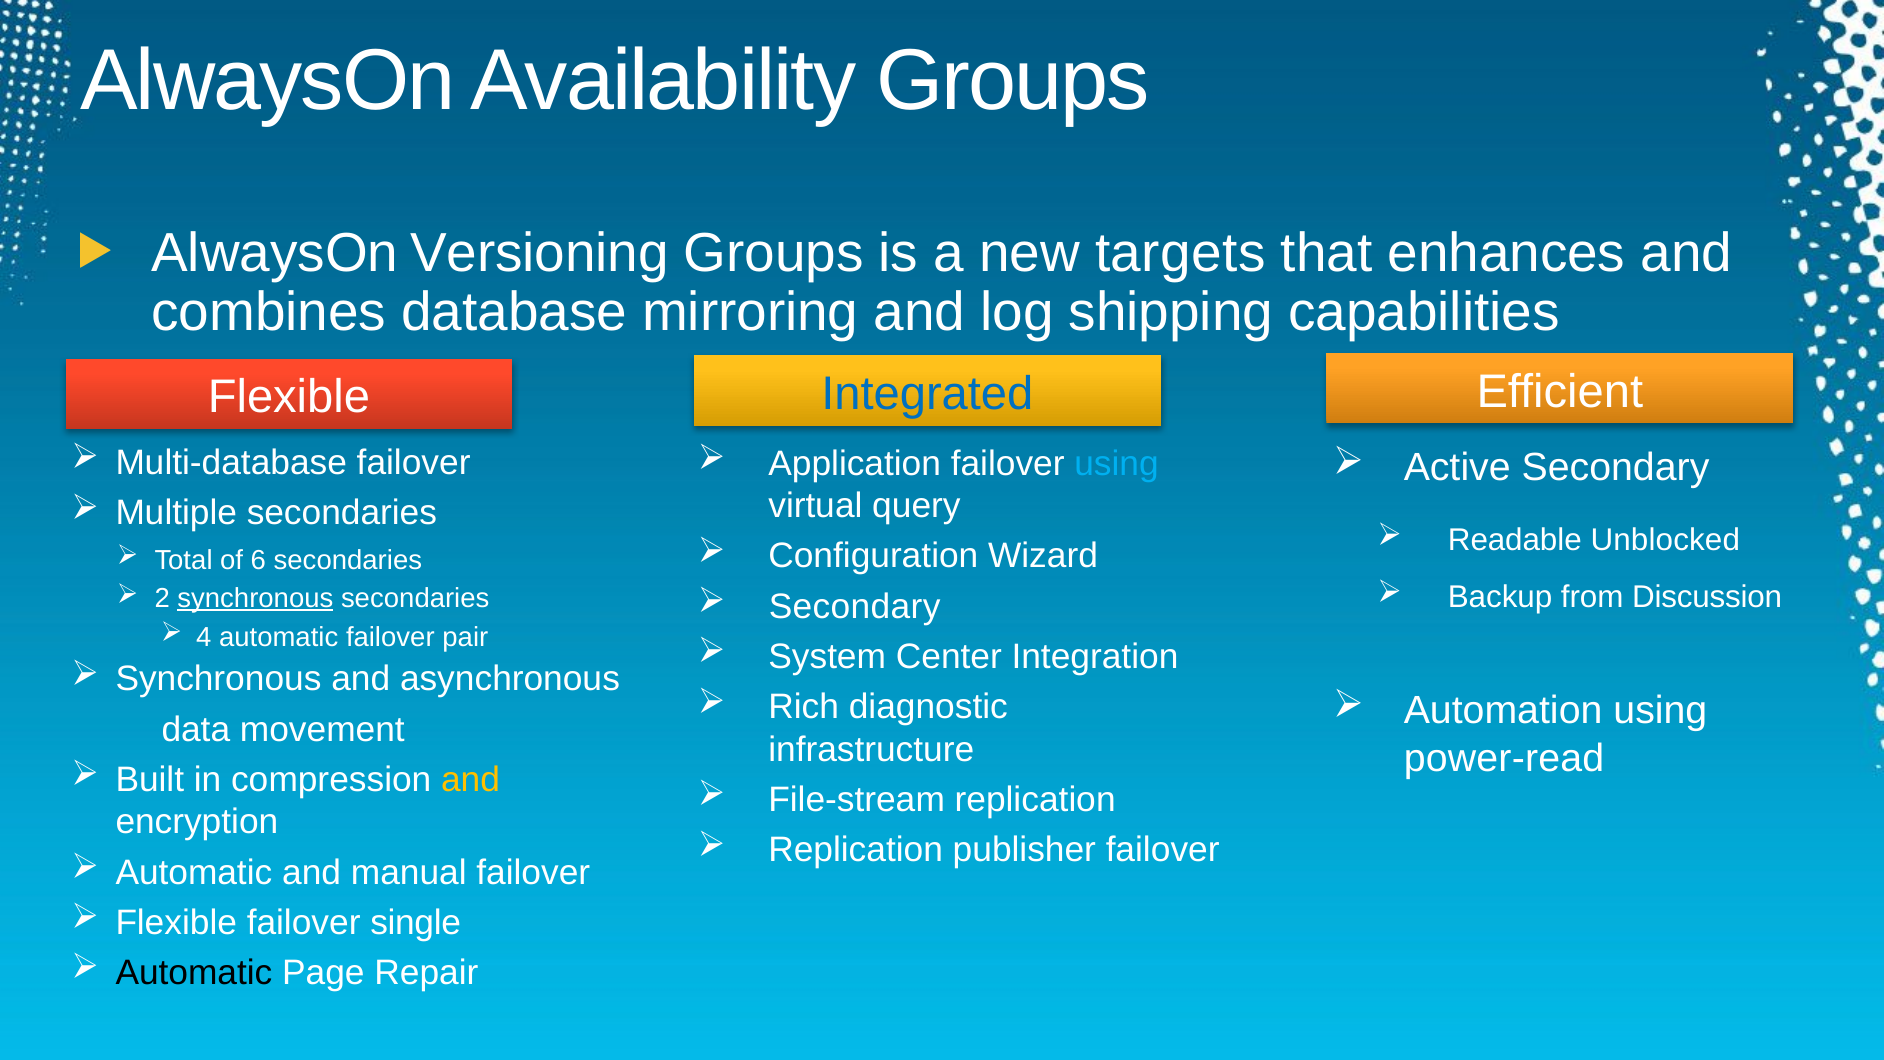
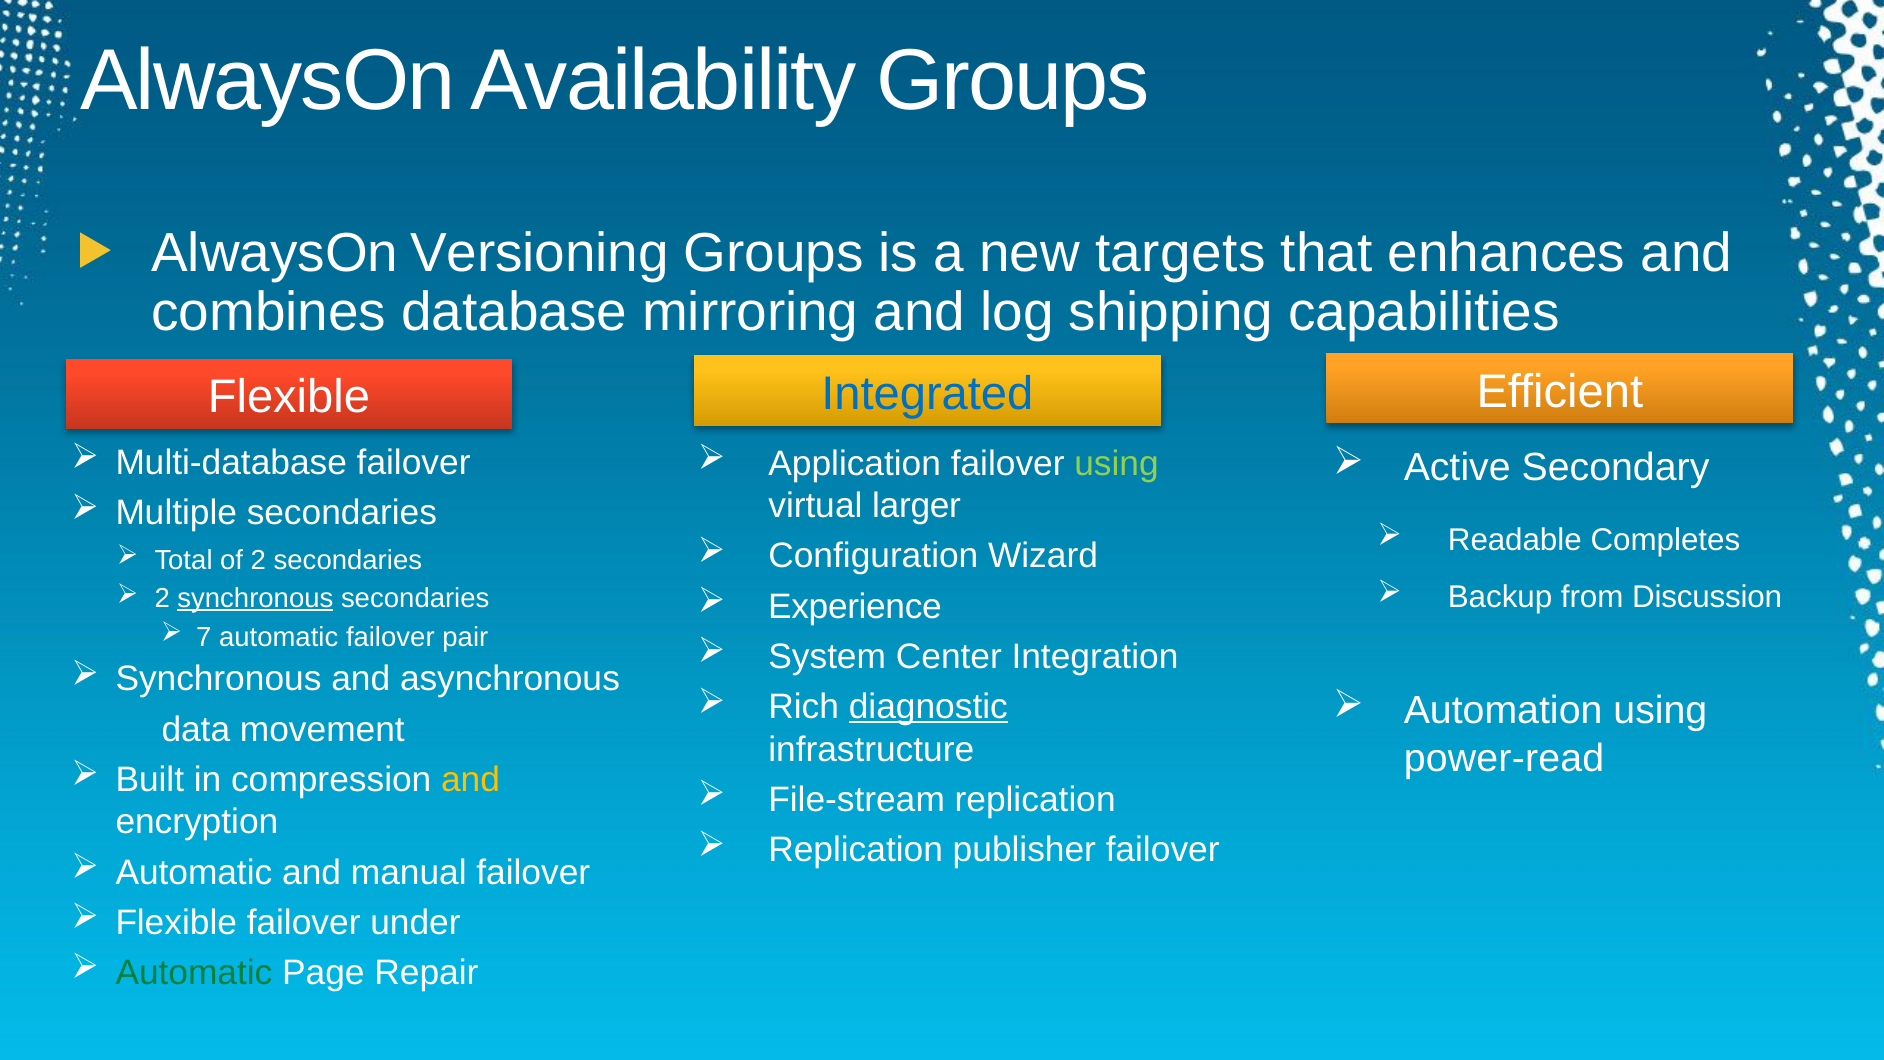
using at (1117, 464) colour: light blue -> light green
query: query -> larger
Unblocked: Unblocked -> Completes
of 6: 6 -> 2
Secondary at (855, 607): Secondary -> Experience
4: 4 -> 7
diagnostic underline: none -> present
single: single -> under
Automatic at (194, 973) colour: black -> green
